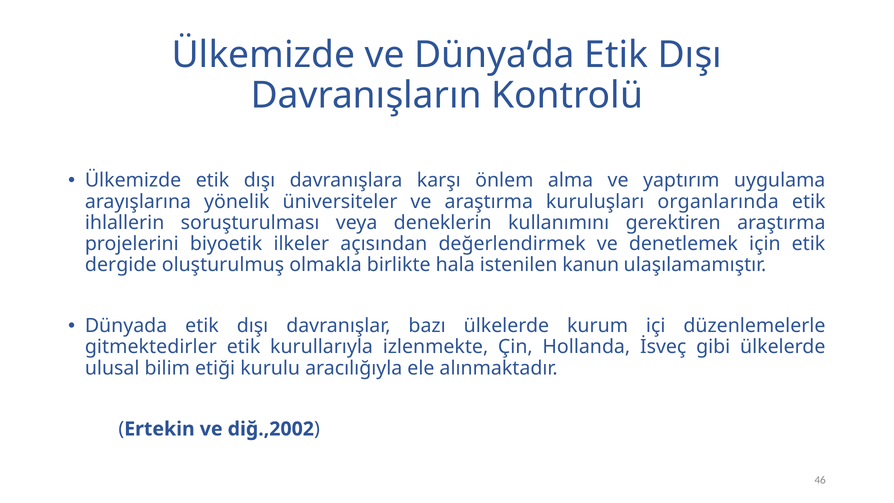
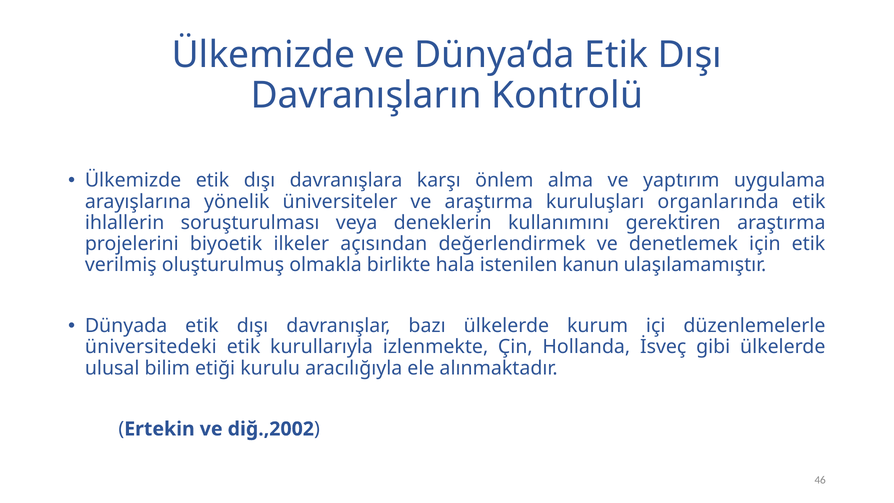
dergide: dergide -> verilmiş
gitmektedirler: gitmektedirler -> üniversitedeki
